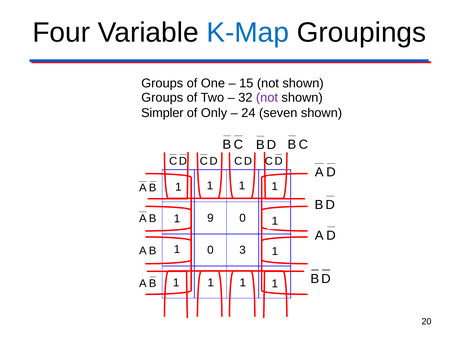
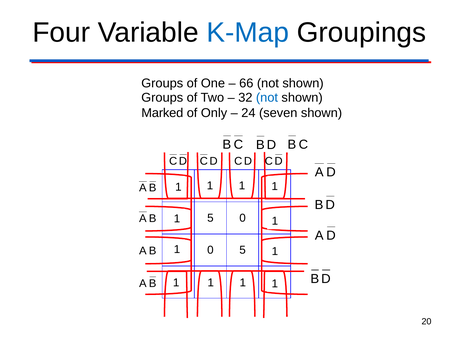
15: 15 -> 66
not at (267, 98) colour: purple -> blue
Simpler: Simpler -> Marked
9 at (210, 218): 9 -> 5
3 at (243, 250): 3 -> 5
